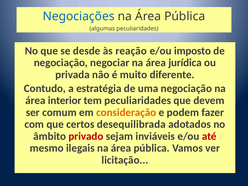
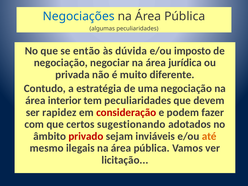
desde: desde -> então
reação: reação -> dúvida
comum: comum -> rapidez
consideração colour: orange -> red
desequilibrada: desequilibrada -> sugestionando
até colour: red -> orange
